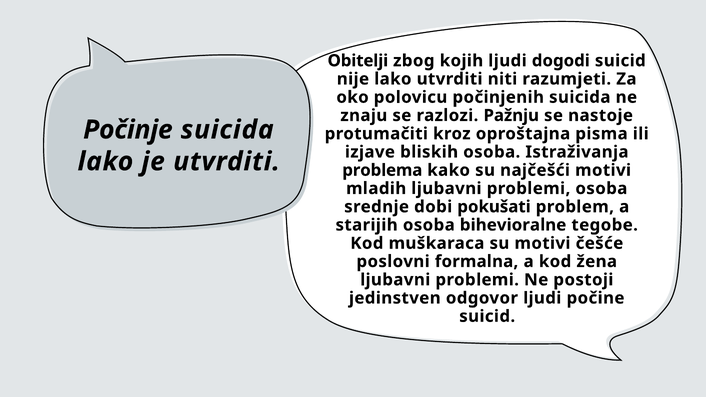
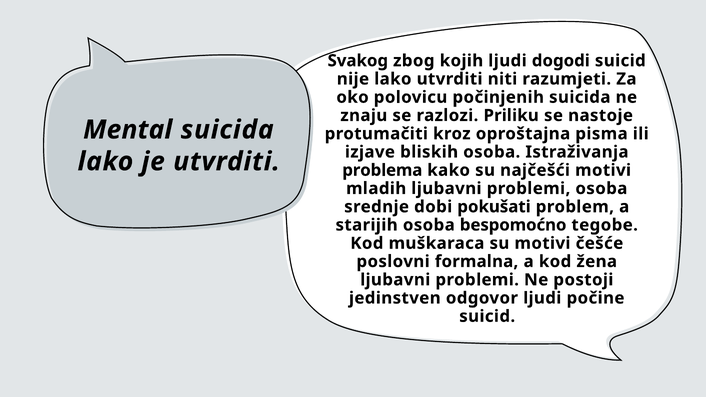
Obitelji: Obitelji -> Svakog
Pažnju: Pažnju -> Priliku
Počinje: Počinje -> Mental
bihevioralne: bihevioralne -> bespomoćno
